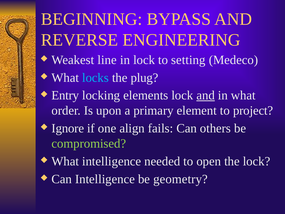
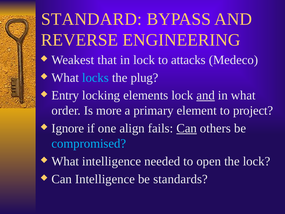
BEGINNING: BEGINNING -> STANDARD
line: line -> that
setting: setting -> attacks
upon: upon -> more
Can at (187, 128) underline: none -> present
compromised colour: light green -> light blue
geometry: geometry -> standards
